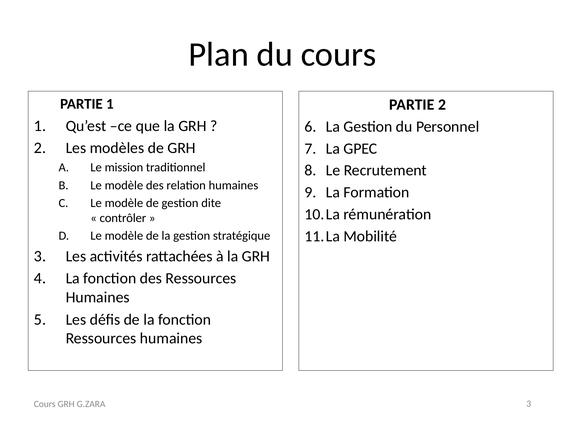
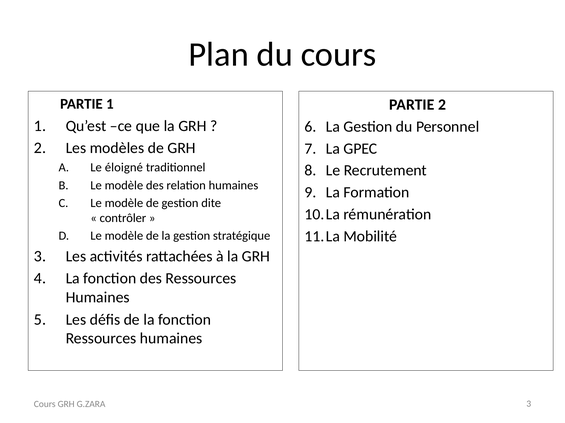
mission: mission -> éloigné
